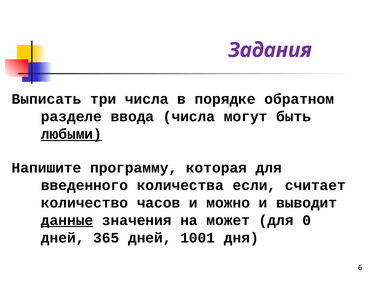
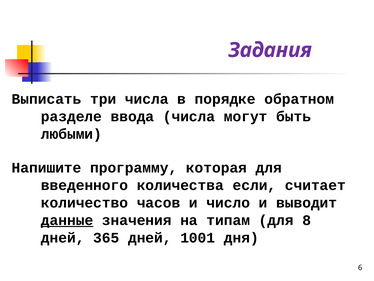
любыми underline: present -> none
можно: можно -> число
может: может -> типам
0: 0 -> 8
